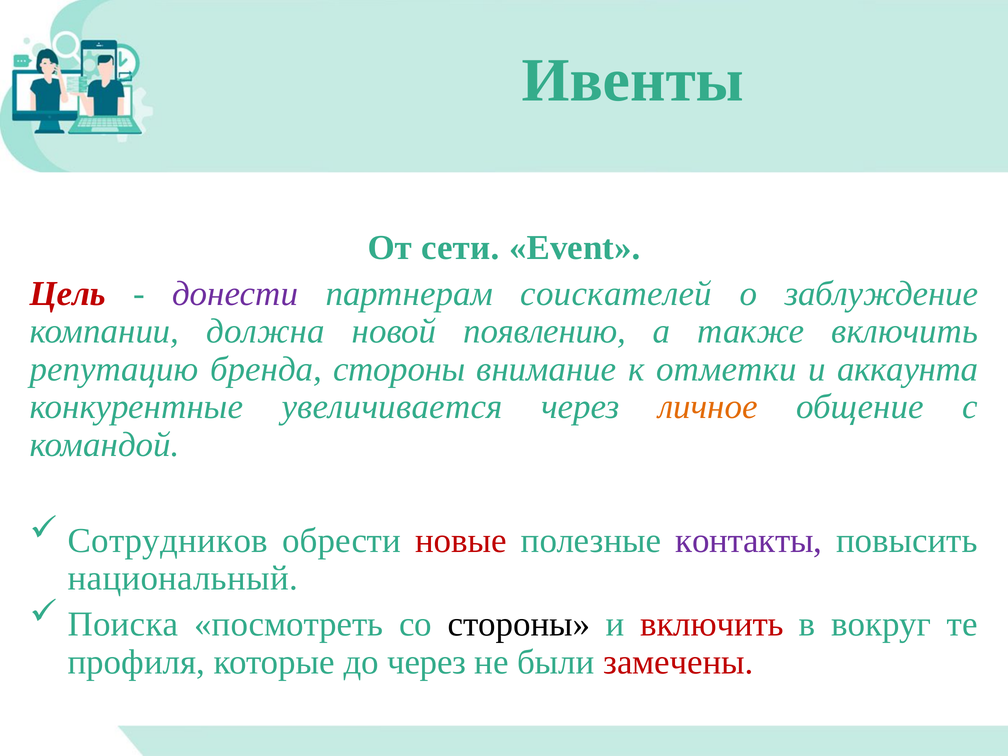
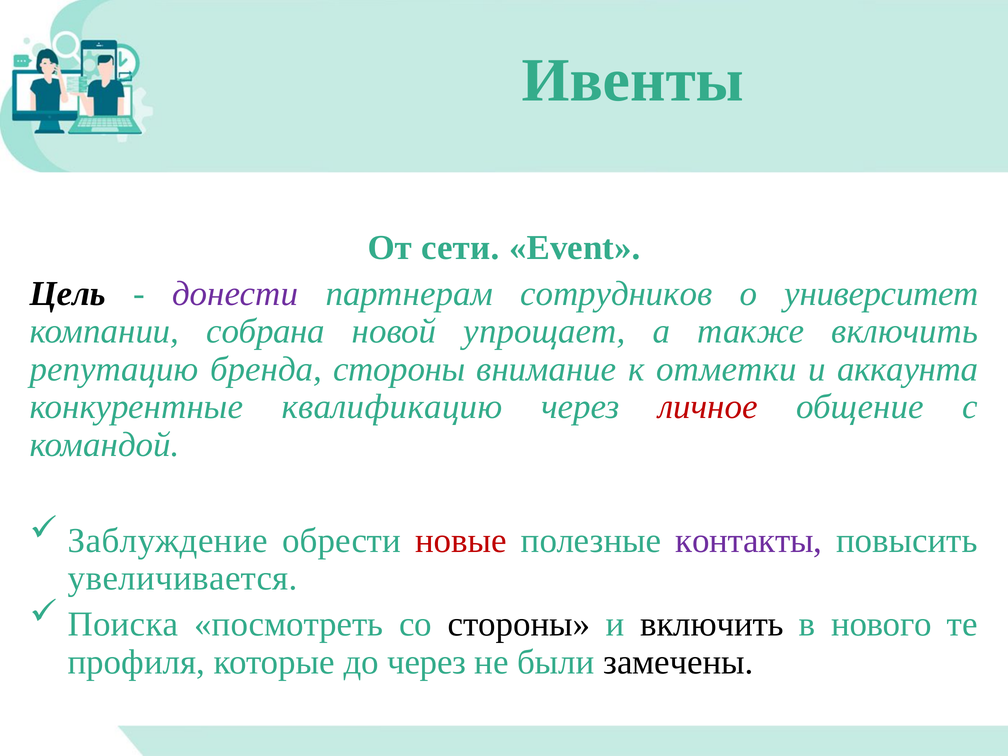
Цель colour: red -> black
соискателей: соискателей -> сотрудников
заблуждение: заблуждение -> университет
должна: должна -> собрана
появлению: появлению -> упрощает
увеличивается: увеличивается -> квалификацию
личное colour: orange -> red
Сотрудников: Сотрудников -> Заблуждение
национальный: национальный -> увеличивается
включить at (712, 624) colour: red -> black
вокруг: вокруг -> нового
замечены colour: red -> black
